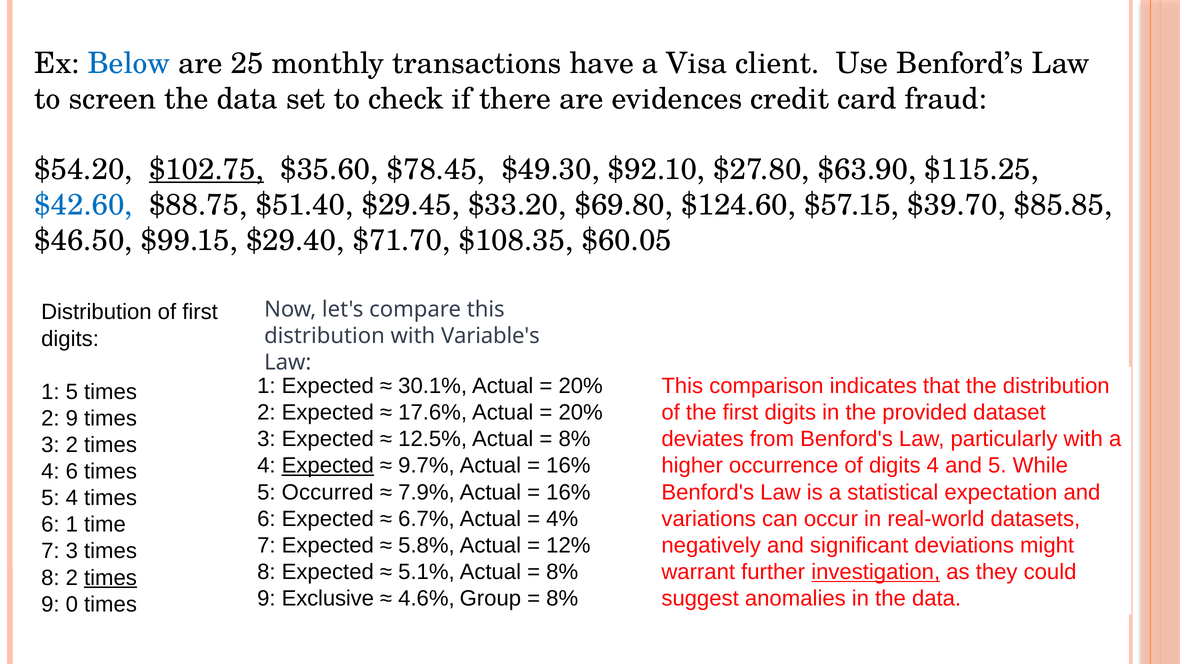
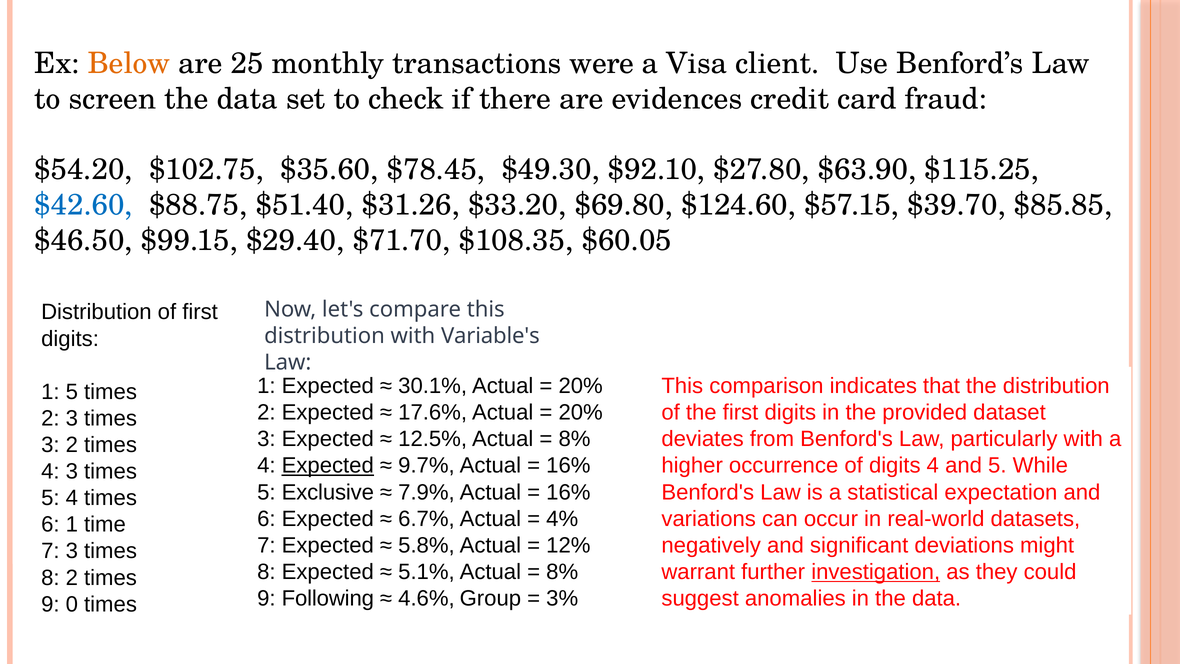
Below colour: blue -> orange
have: have -> were
$102.75 underline: present -> none
$29.45: $29.45 -> $31.26
2 9: 9 -> 3
4 6: 6 -> 3
Occurred: Occurred -> Exclusive
times at (110, 578) underline: present -> none
Exclusive: Exclusive -> Following
8% at (562, 598): 8% -> 3%
